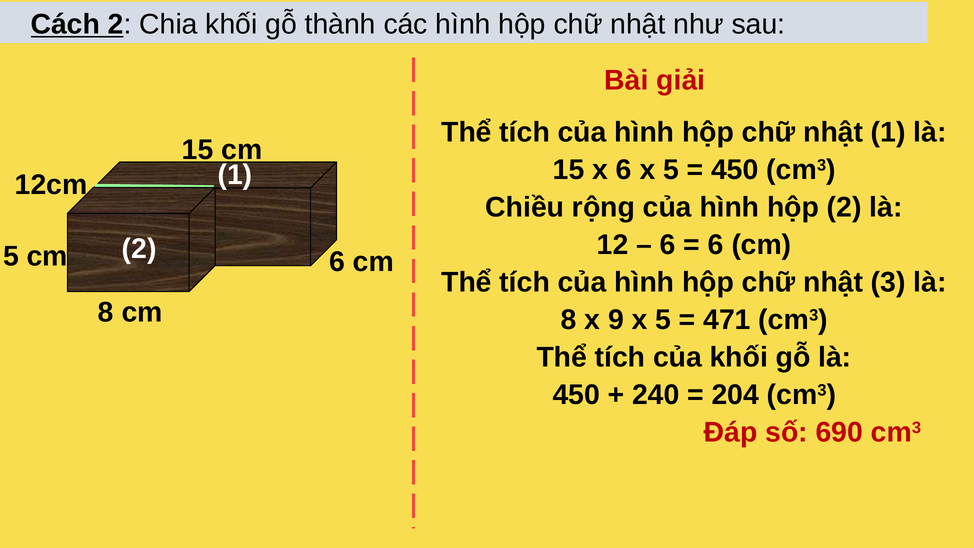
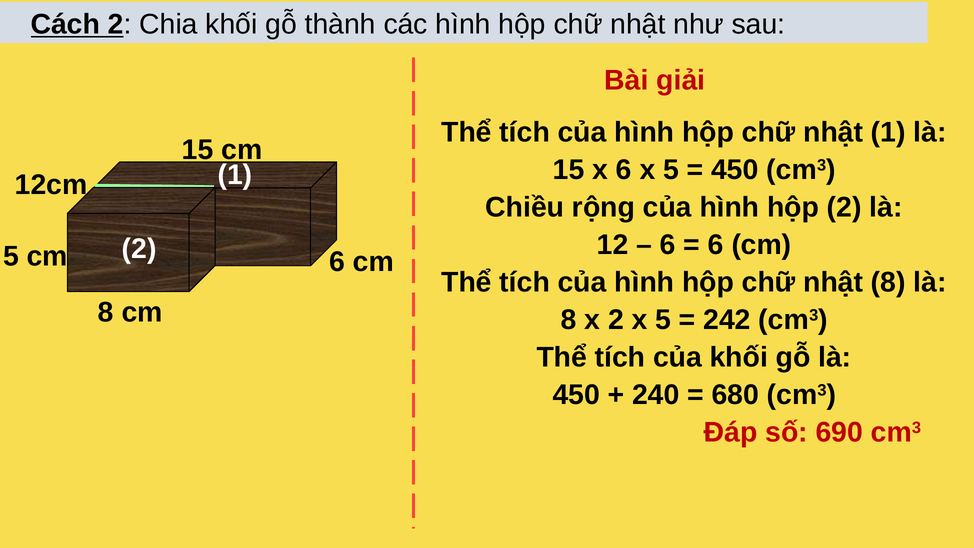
nhật 3: 3 -> 8
x 9: 9 -> 2
471: 471 -> 242
204: 204 -> 680
